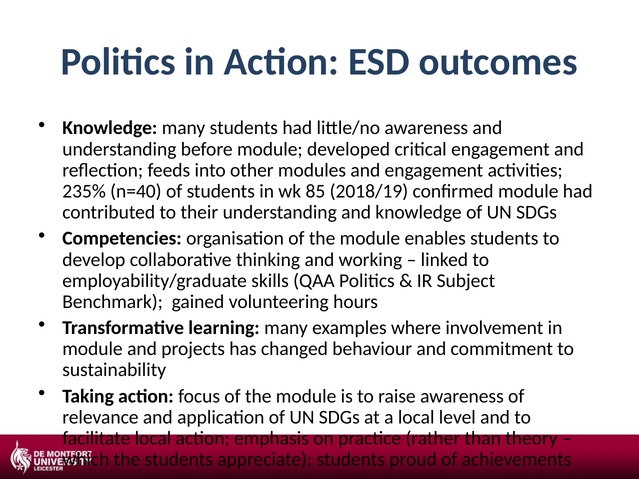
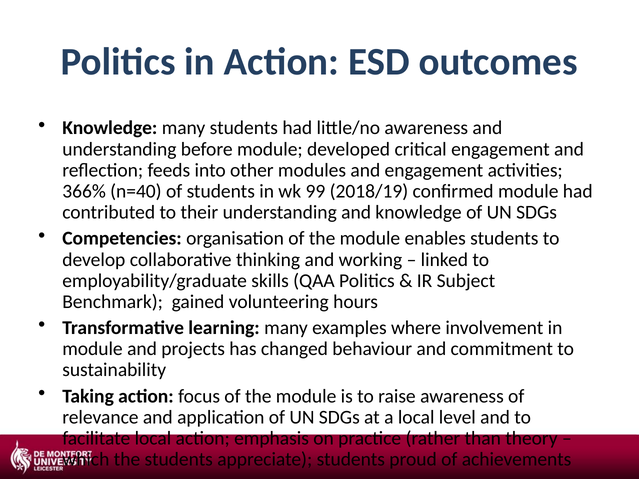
235%: 235% -> 366%
85: 85 -> 99
